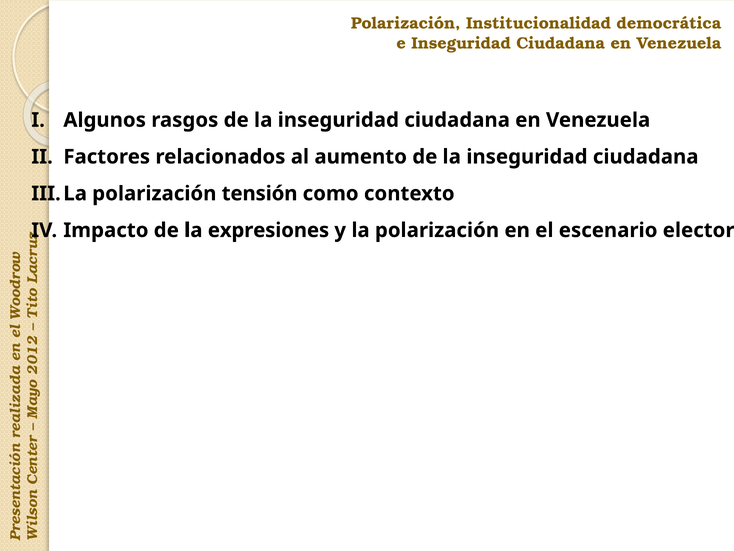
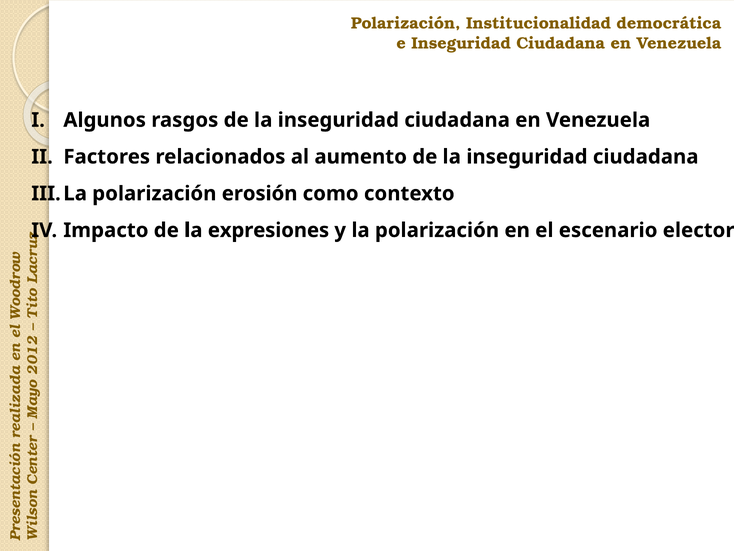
tensión: tensión -> erosión
